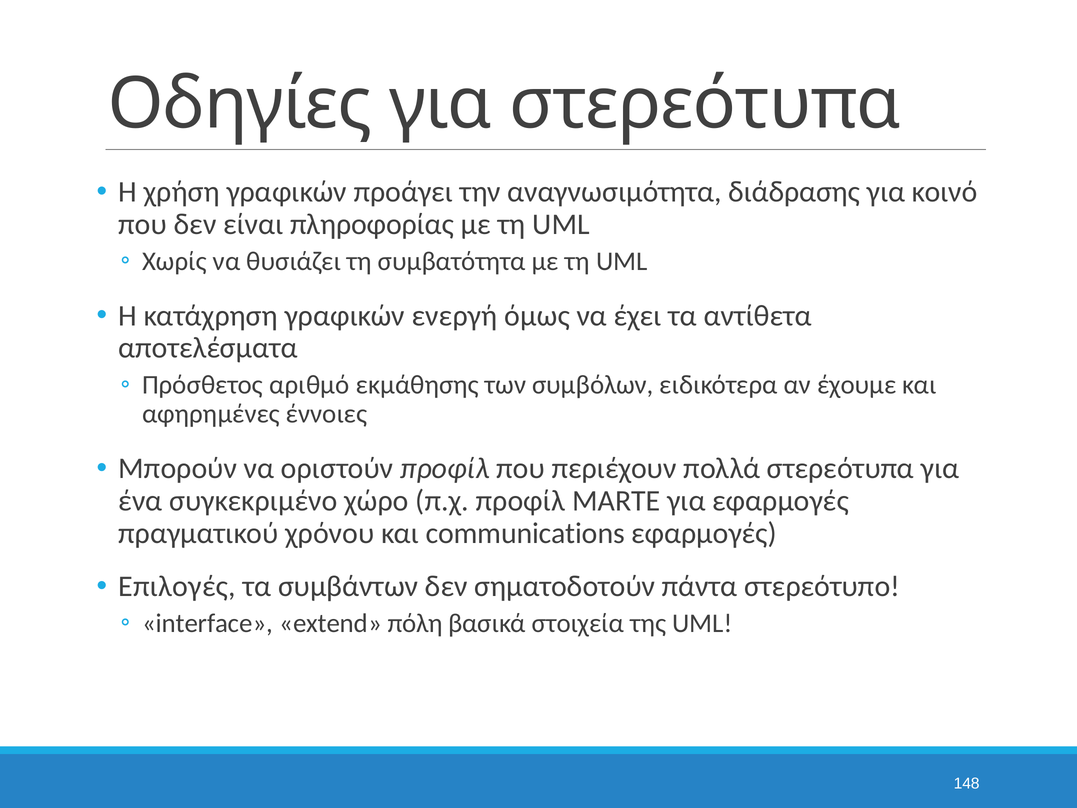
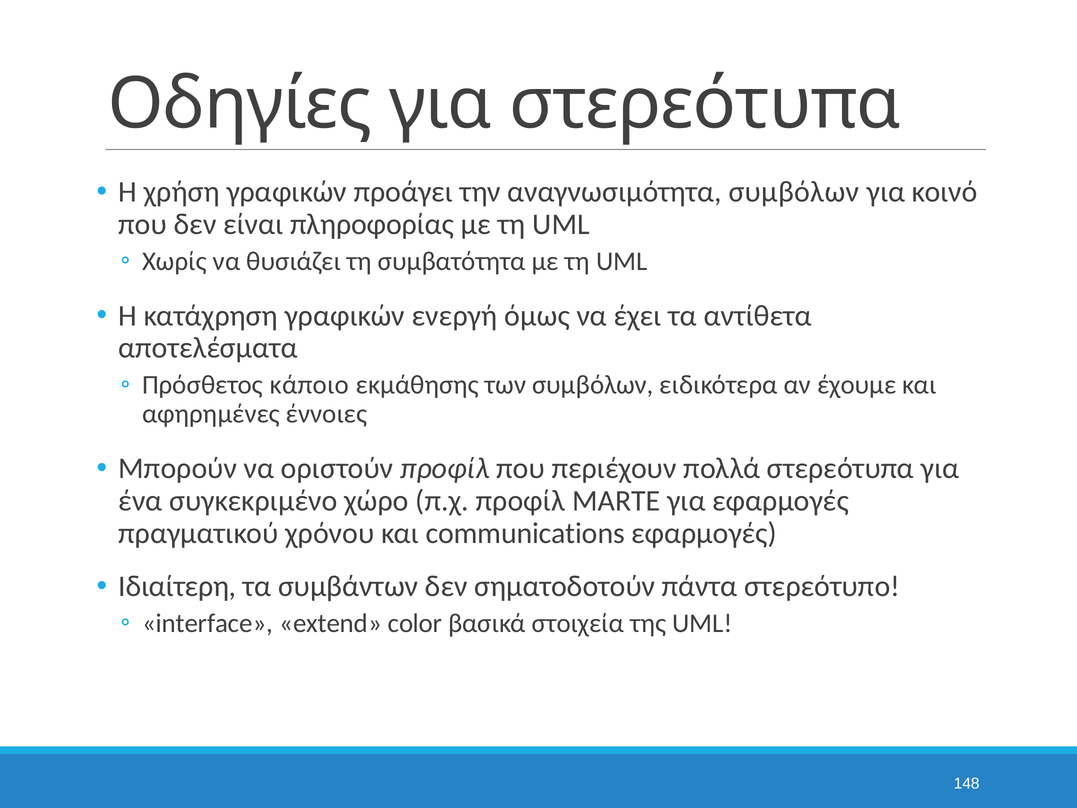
αναγνωσιμότητα διάδρασης: διάδρασης -> συμβόλων
αριθμό: αριθμό -> κάποιο
Επιλογές: Επιλογές -> Ιδιαίτερη
πόλη: πόλη -> color
